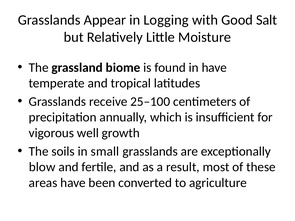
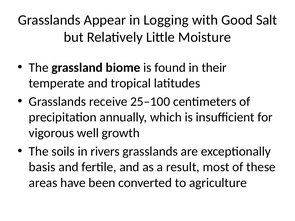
in have: have -> their
small: small -> rivers
blow: blow -> basis
